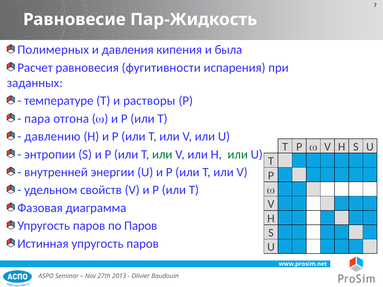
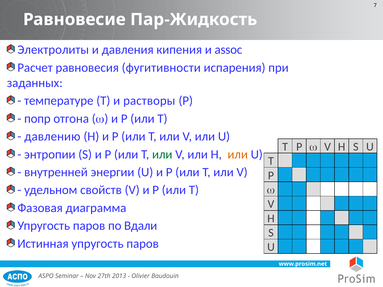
Полимерных: Полимерных -> Электролиты
была: была -> assoc
пара: пара -> попр
или at (238, 154) colour: green -> orange
по Паров: Паров -> Вдали
